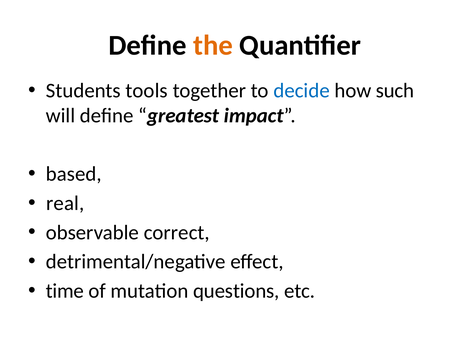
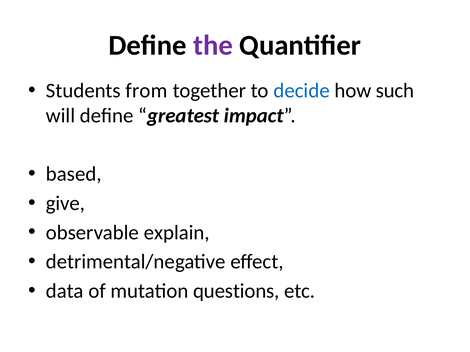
the colour: orange -> purple
tools: tools -> from
real: real -> give
correct: correct -> explain
time: time -> data
